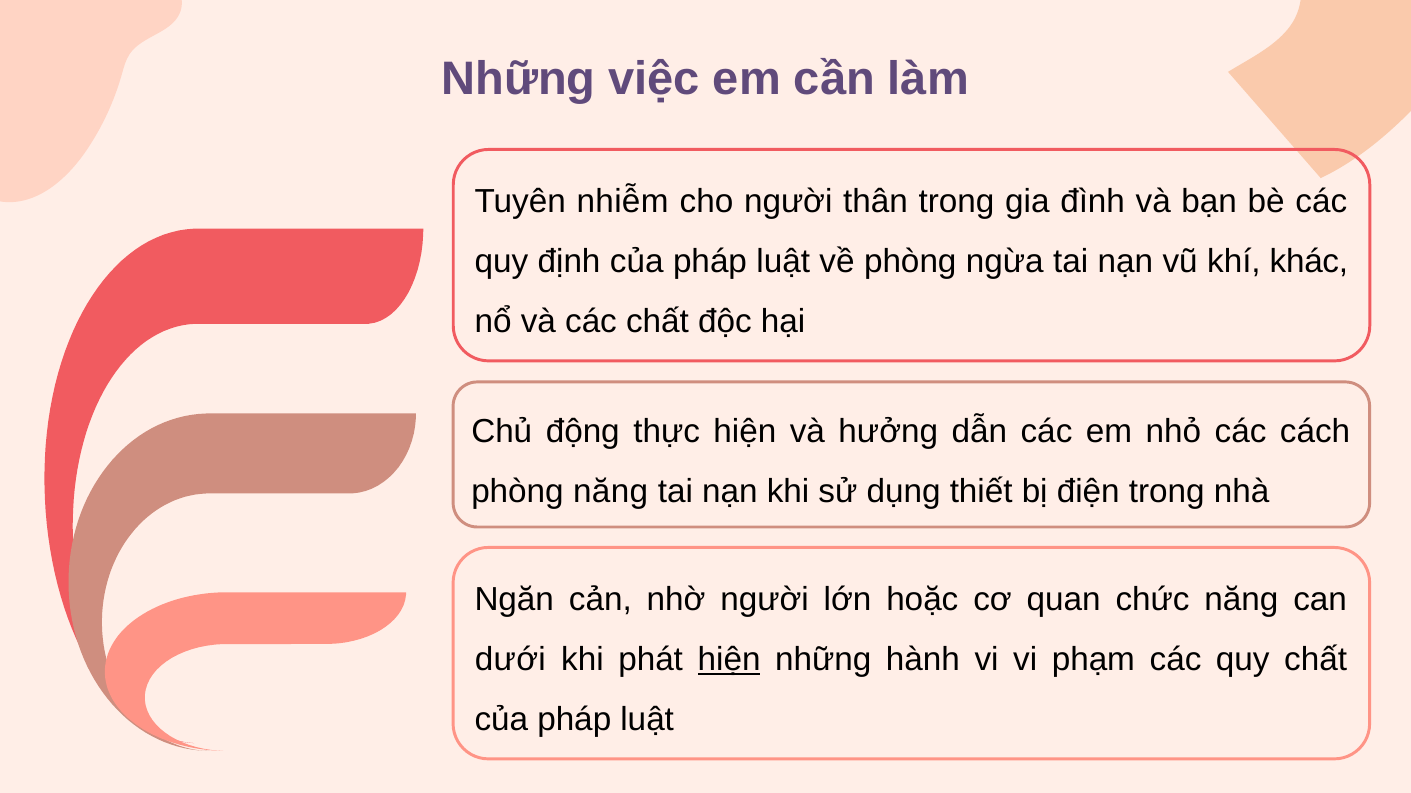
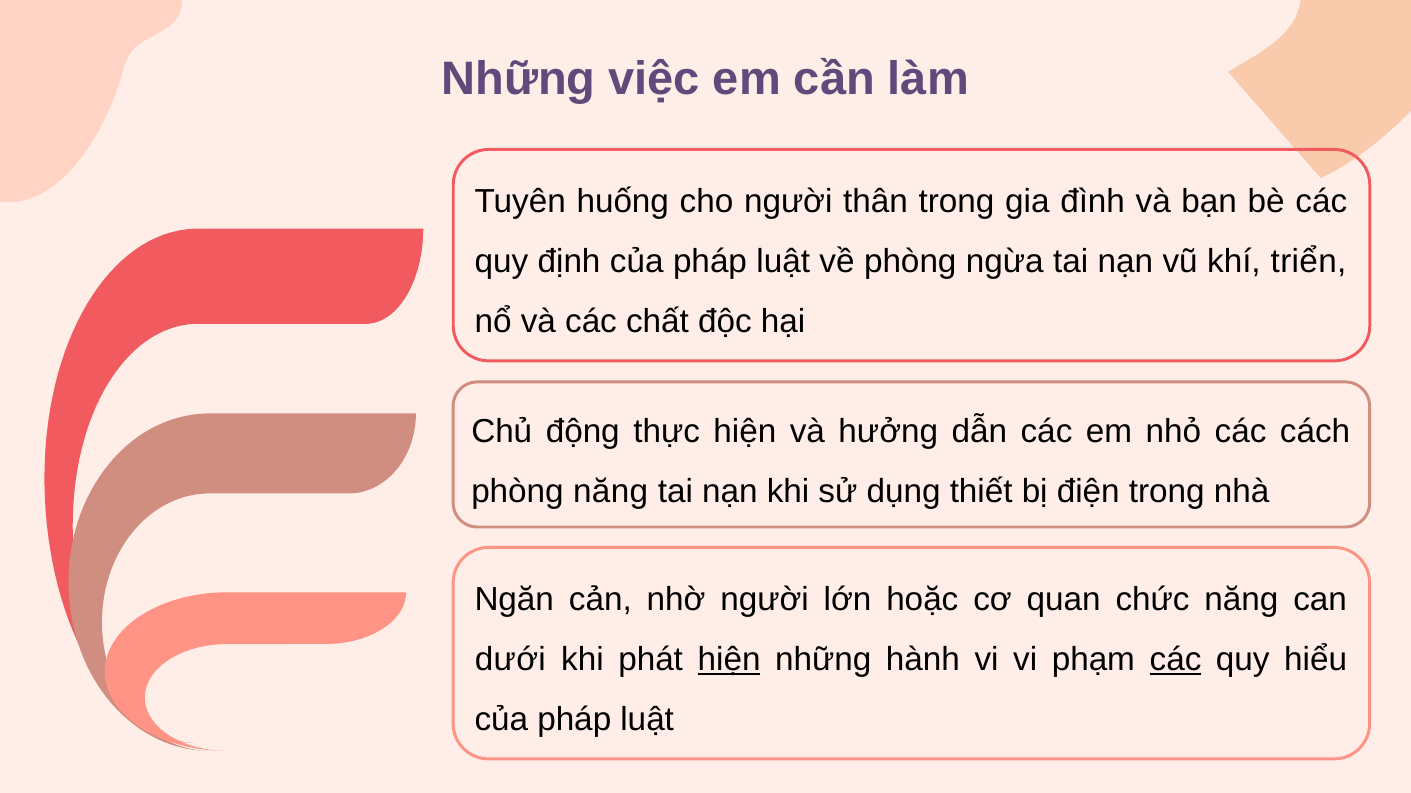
nhiễm: nhiễm -> huống
khác: khác -> triển
các at (1176, 660) underline: none -> present
quy chất: chất -> hiểu
